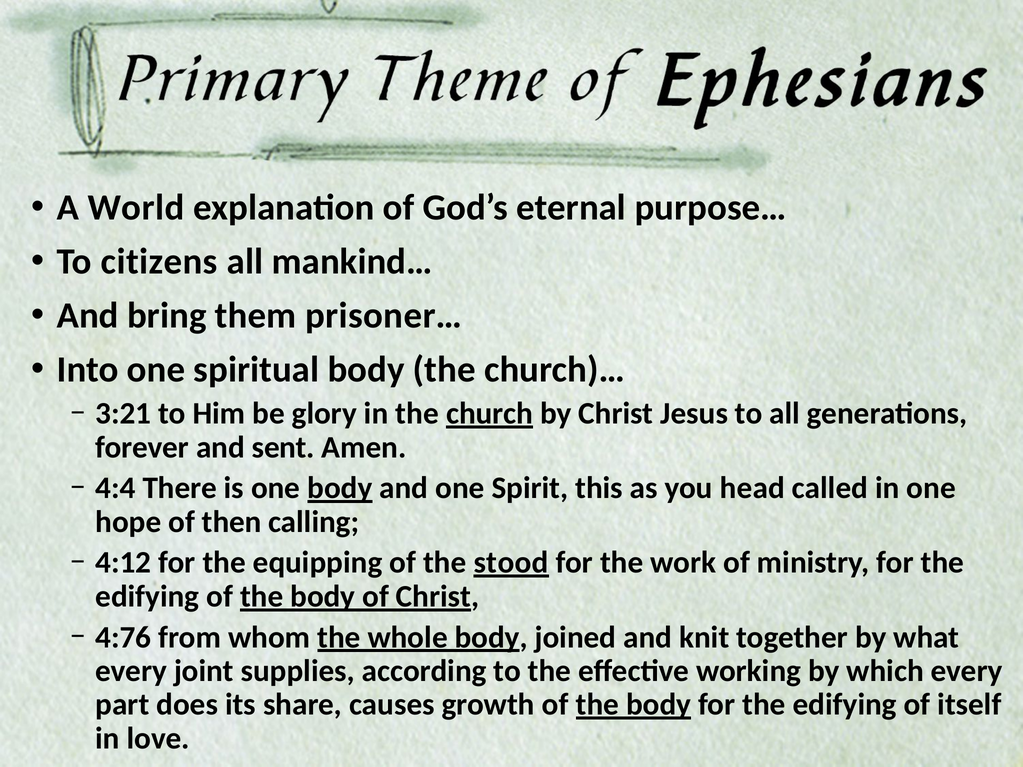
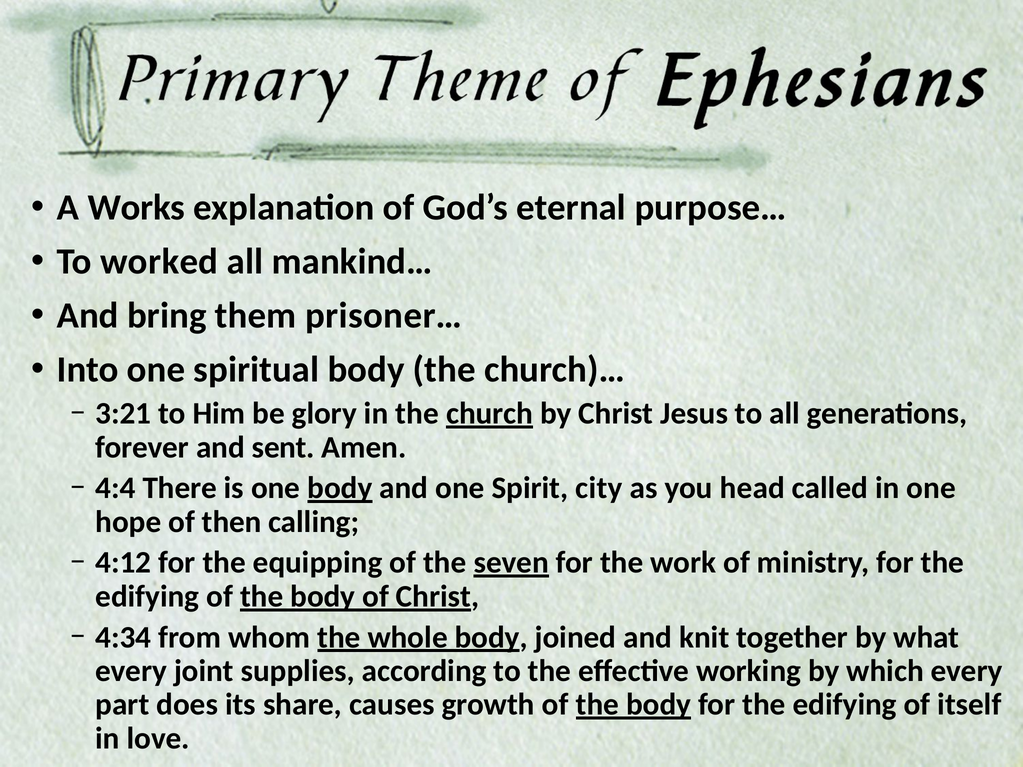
World: World -> Works
citizens: citizens -> worked
this: this -> city
stood: stood -> seven
4:76: 4:76 -> 4:34
